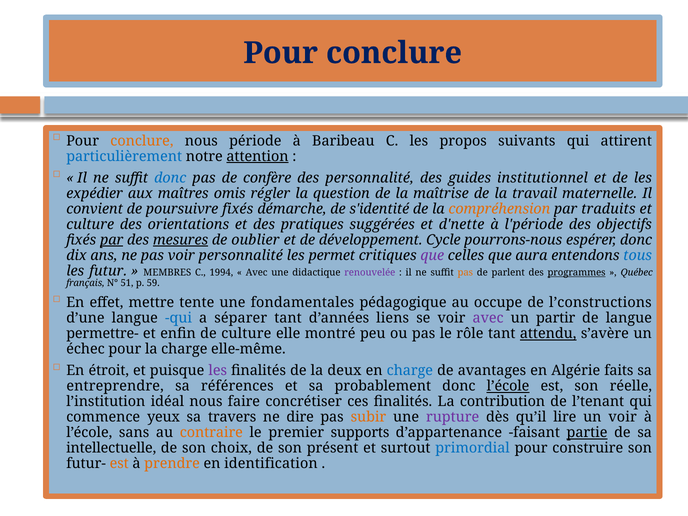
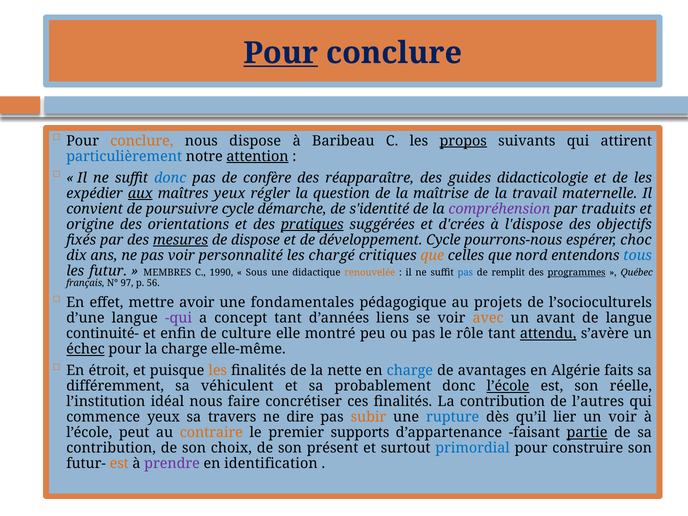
Pour at (281, 53) underline: none -> present
nous période: période -> dispose
propos underline: none -> present
des personnalité: personnalité -> réapparaître
institutionnel: institutionnel -> didacticologie
aux underline: none -> present
maîtres omis: omis -> yeux
poursuivre fixés: fixés -> cycle
compréhension colour: orange -> purple
culture at (90, 224): culture -> origine
pratiques underline: none -> present
d'nette: d'nette -> d'crées
l'période: l'période -> l'dispose
par at (112, 240) underline: present -> none
de oublier: oublier -> dispose
espérer donc: donc -> choc
permet: permet -> chargé
que at (432, 255) colour: purple -> orange
aura: aura -> nord
1994: 1994 -> 1990
Avec at (257, 272): Avec -> Sous
renouvelée colour: purple -> orange
pas at (465, 272) colour: orange -> blue
parlent: parlent -> remplit
51: 51 -> 97
59: 59 -> 56
tente: tente -> avoir
occupe: occupe -> projets
l’constructions: l’constructions -> l’socioculturels
qui at (179, 318) colour: blue -> purple
séparer: séparer -> concept
avec at (488, 318) colour: purple -> orange
partir: partir -> avant
permettre-: permettre- -> continuité-
échec underline: none -> present
les at (218, 371) colour: purple -> orange
deux: deux -> nette
entreprendre: entreprendre -> différemment
références: références -> véhiculent
l’tenant: l’tenant -> l’autres
rupture colour: purple -> blue
lire: lire -> lier
sans: sans -> peut
intellectuelle at (111, 448): intellectuelle -> contribution
prendre colour: orange -> purple
